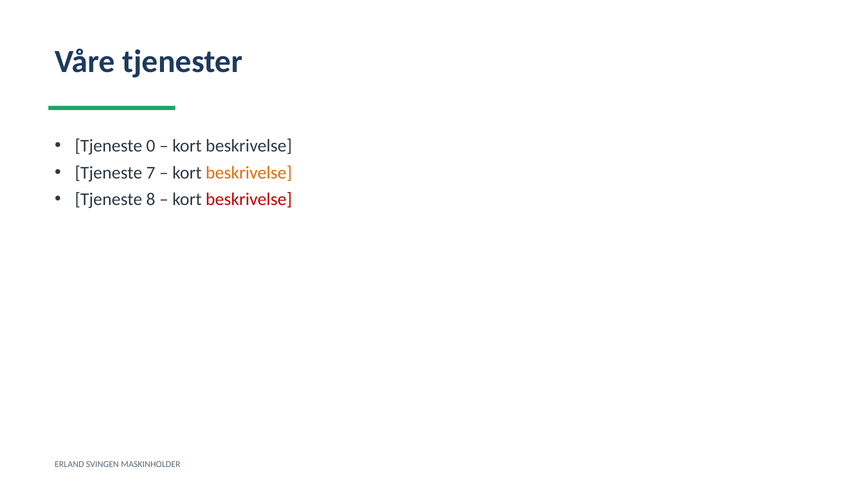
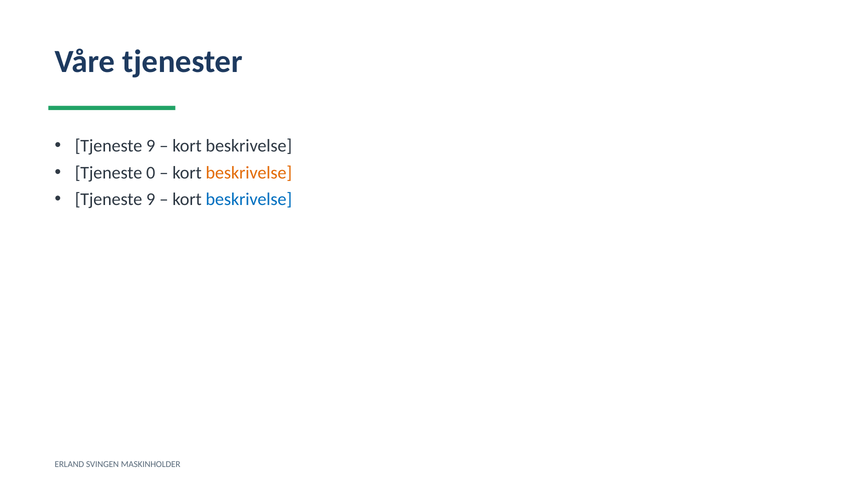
0 at (151, 146): 0 -> 9
7: 7 -> 0
8 at (151, 199): 8 -> 9
beskrivelse at (249, 199) colour: red -> blue
